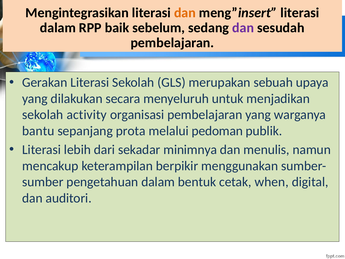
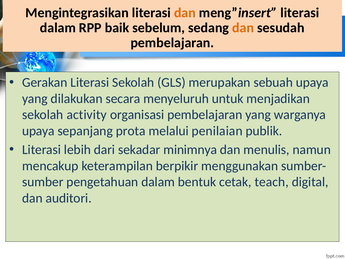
dan at (243, 28) colour: purple -> orange
bantu at (38, 131): bantu -> upaya
pedoman: pedoman -> penilaian
when: when -> teach
